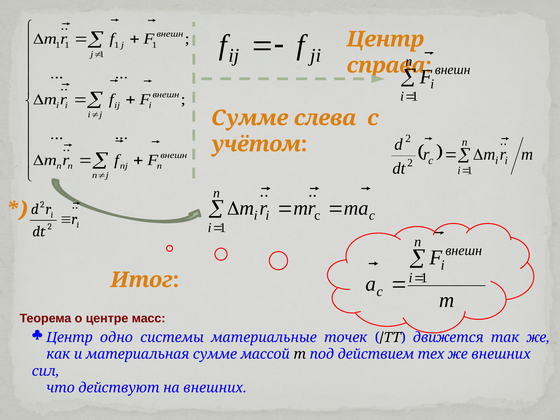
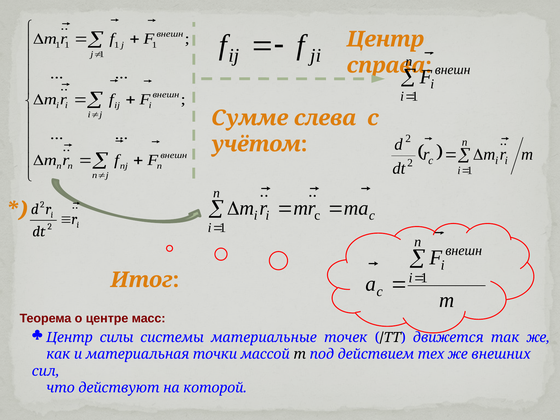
одно: одно -> силы
материальная сумме: сумме -> точки
на внешних: внешних -> которой
